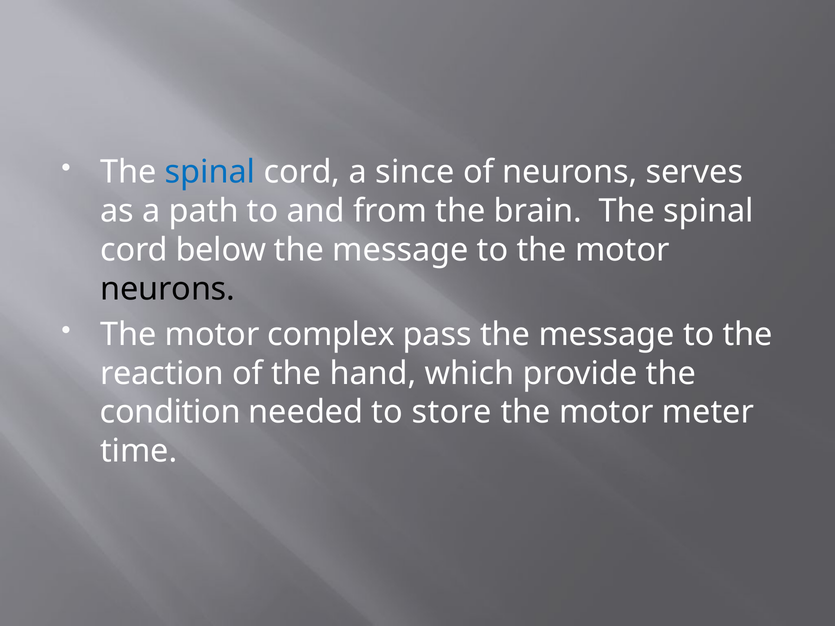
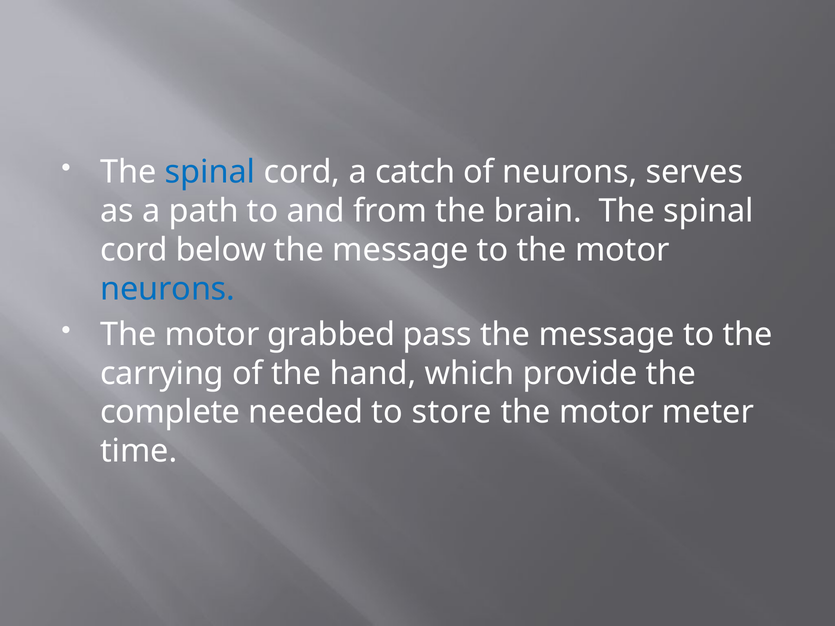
since: since -> catch
neurons at (168, 289) colour: black -> blue
complex: complex -> grabbed
reaction: reaction -> carrying
condition: condition -> complete
